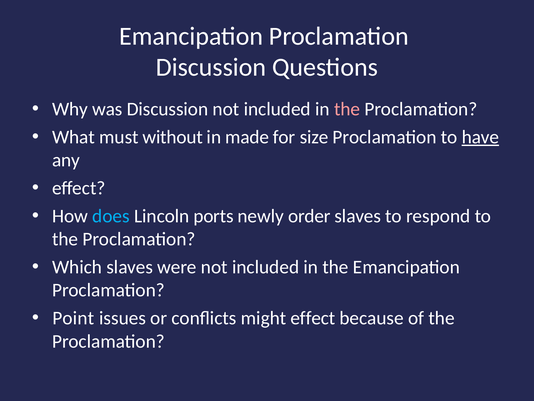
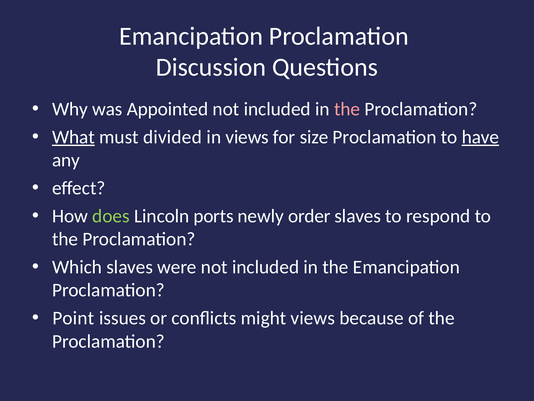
was Discussion: Discussion -> Appointed
What underline: none -> present
without: without -> divided
in made: made -> views
does colour: light blue -> light green
might effect: effect -> views
